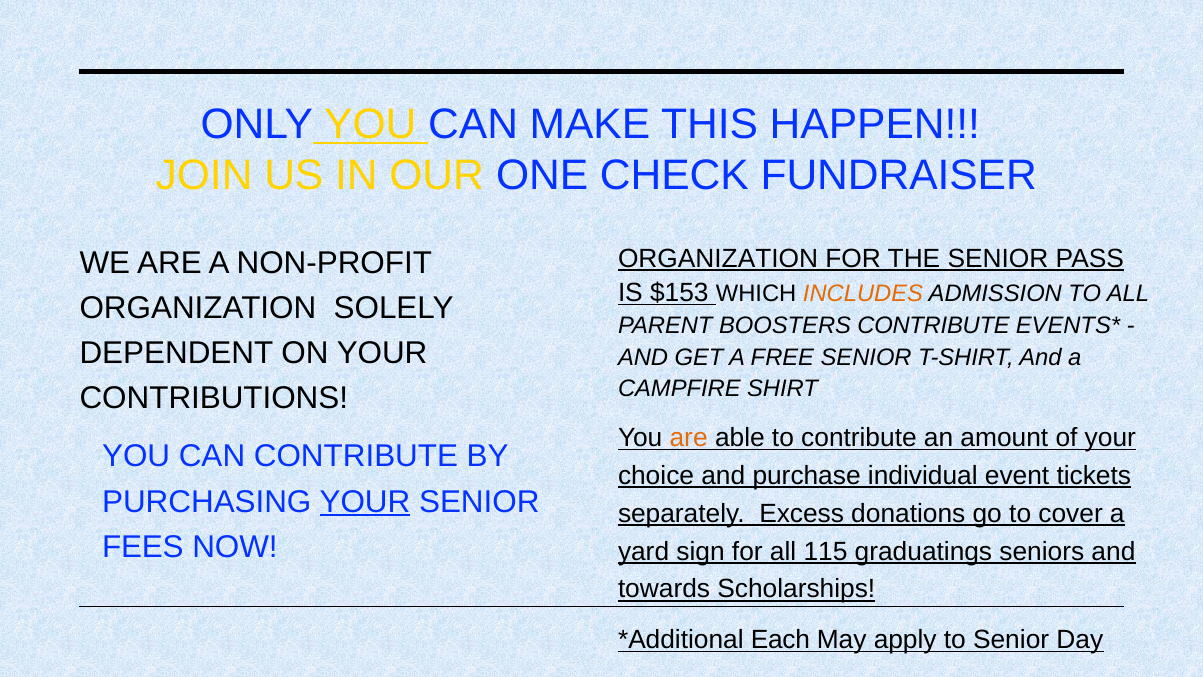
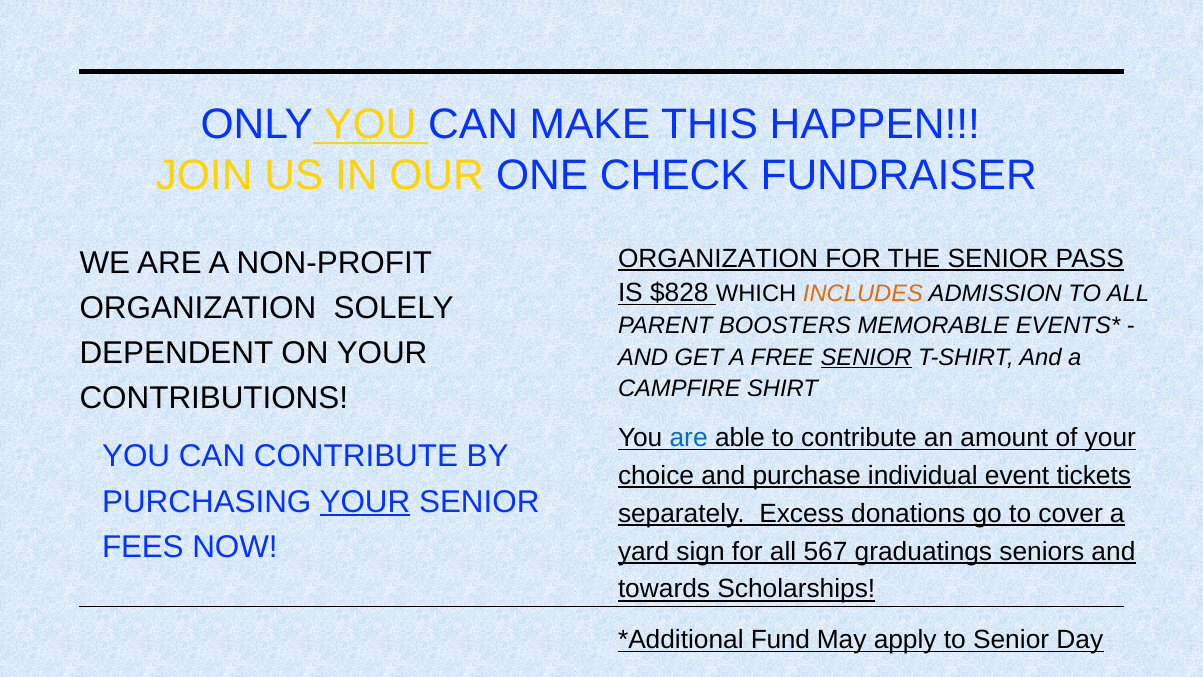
$153: $153 -> $828
BOOSTERS CONTRIBUTE: CONTRIBUTE -> MEMORABLE
SENIOR at (866, 357) underline: none -> present
are at (689, 438) colour: orange -> blue
115: 115 -> 567
Each: Each -> Fund
